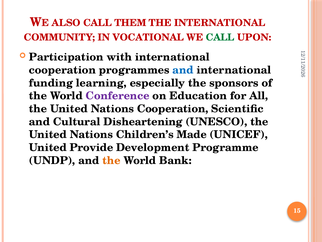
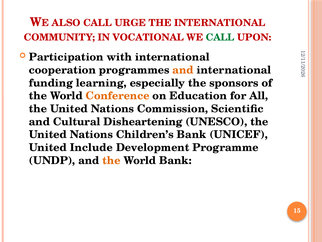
THEM: THEM -> URGE
and at (183, 70) colour: blue -> orange
Conference colour: purple -> orange
Nations Cooperation: Cooperation -> Commission
Children’s Made: Made -> Bank
Provide: Provide -> Include
